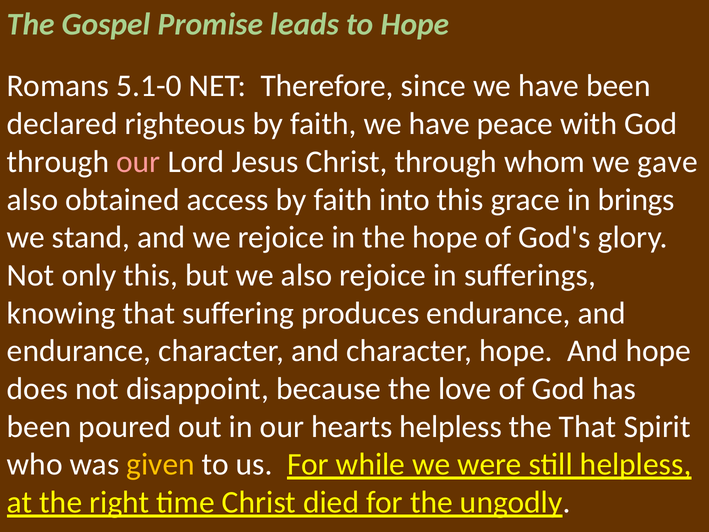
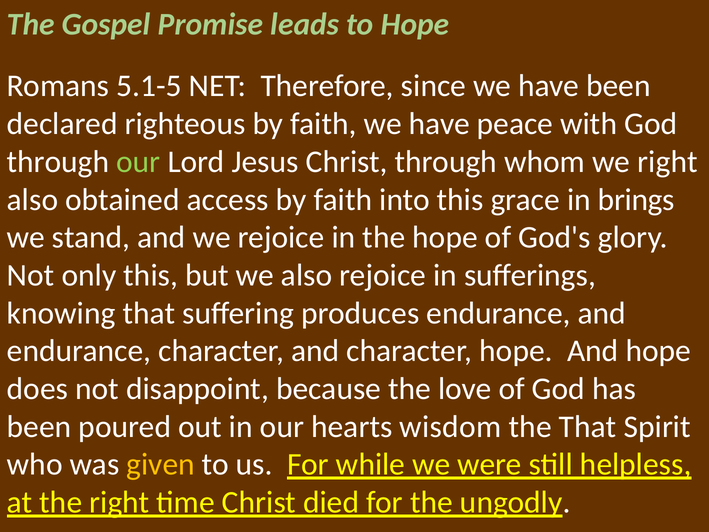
5.1-0: 5.1-0 -> 5.1-5
our at (138, 162) colour: pink -> light green
we gave: gave -> right
hearts helpless: helpless -> wisdom
